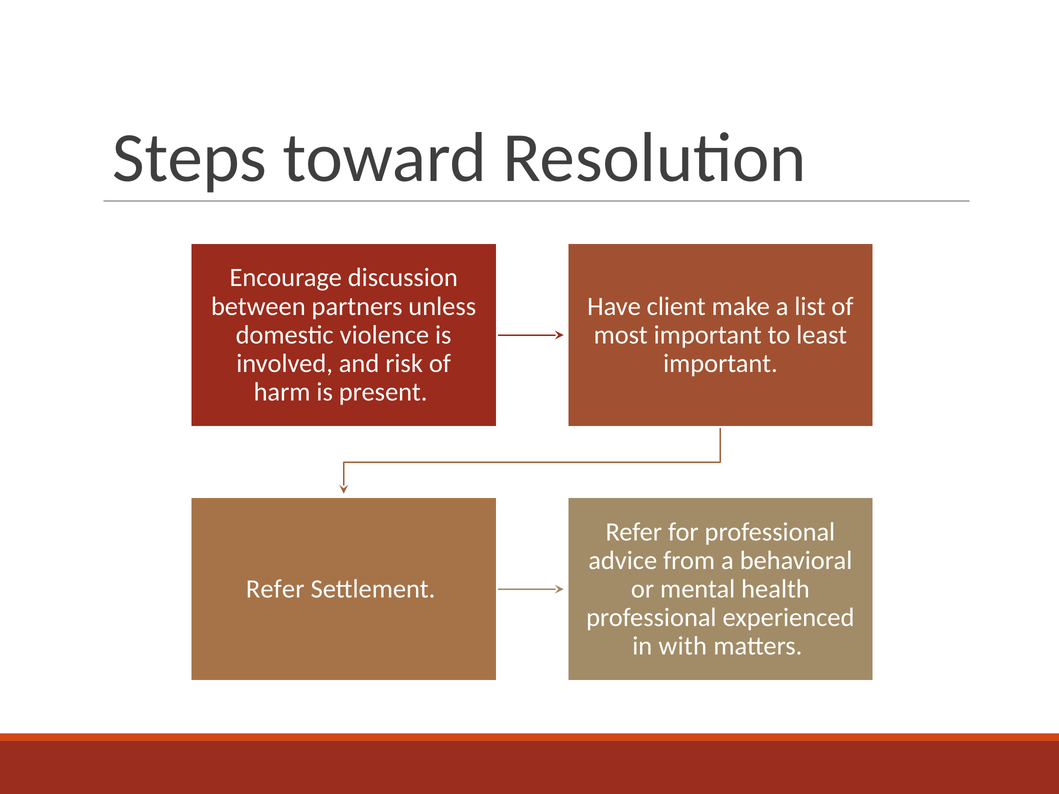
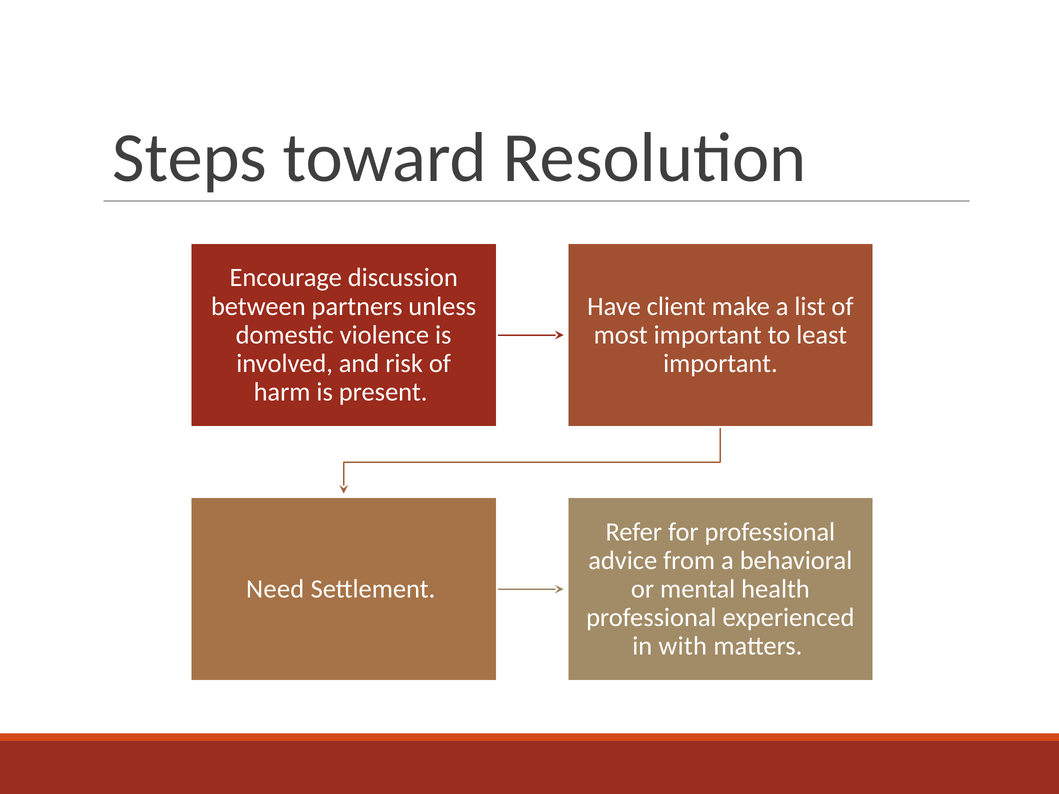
Refer at (275, 589): Refer -> Need
